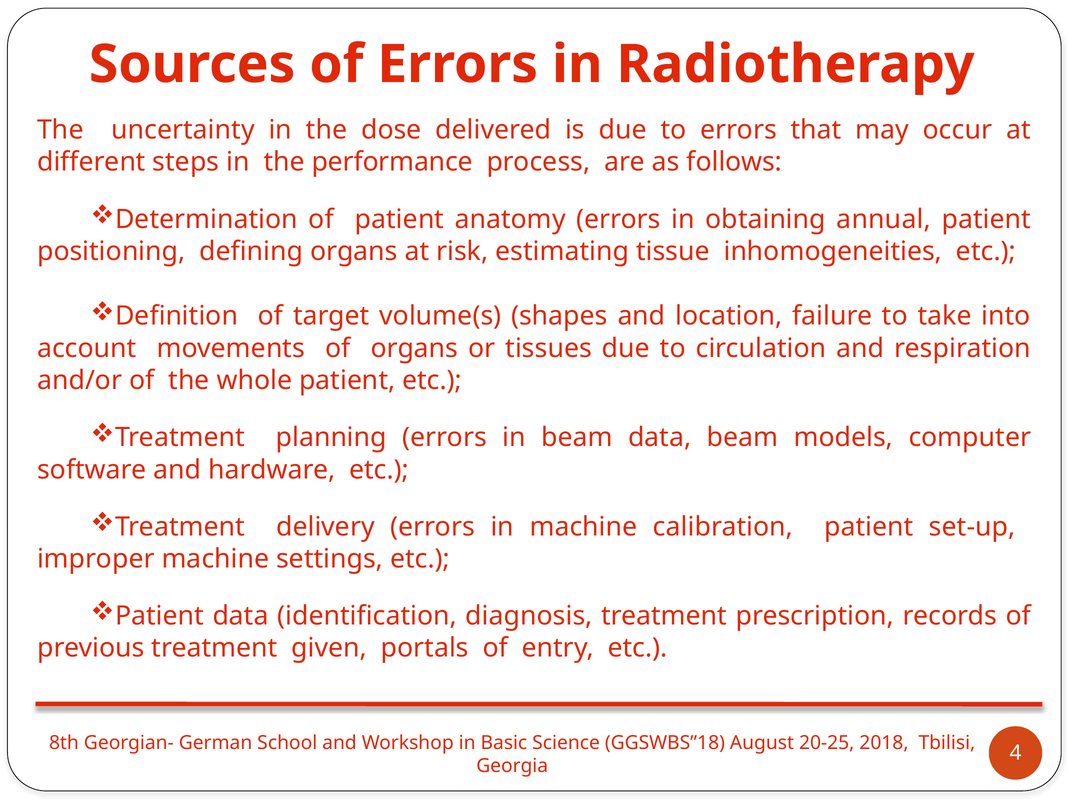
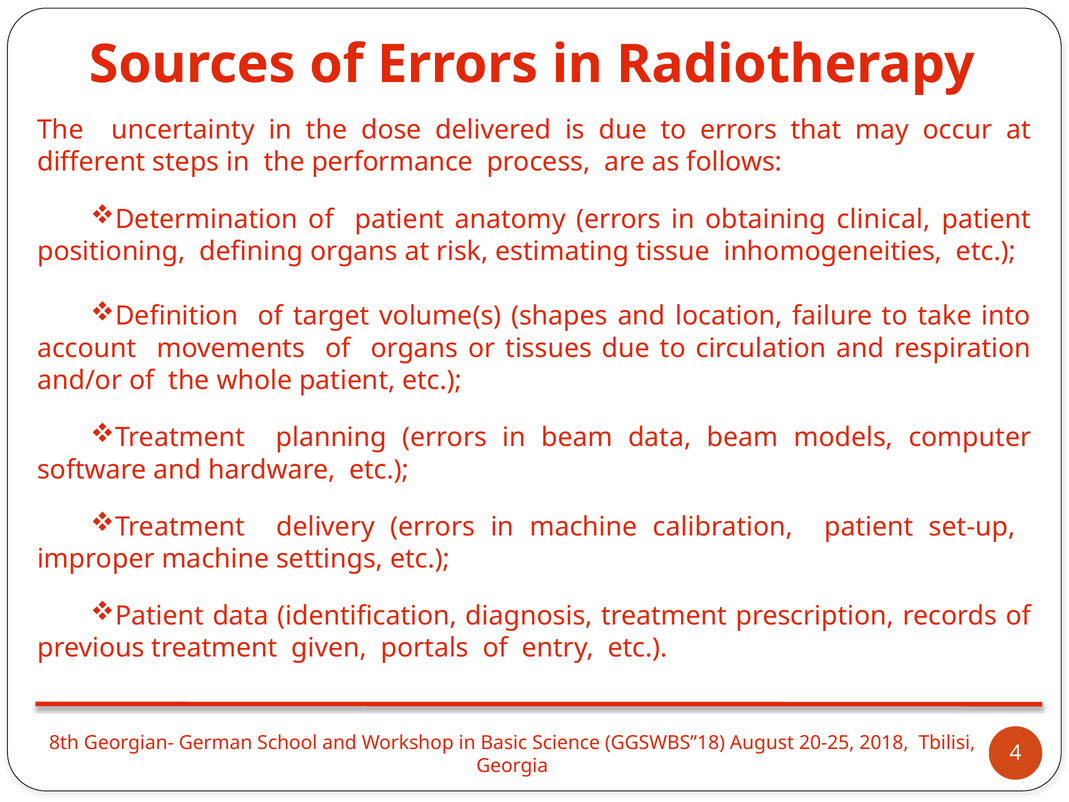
annual: annual -> clinical
